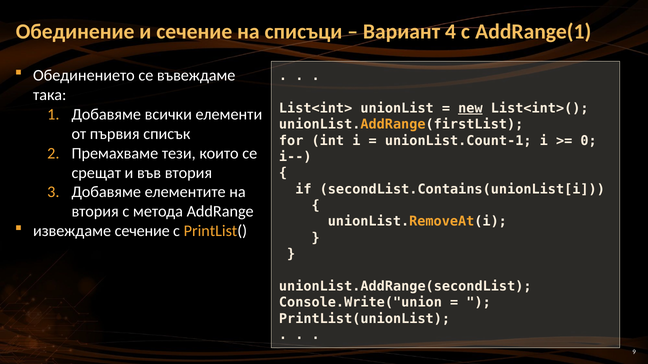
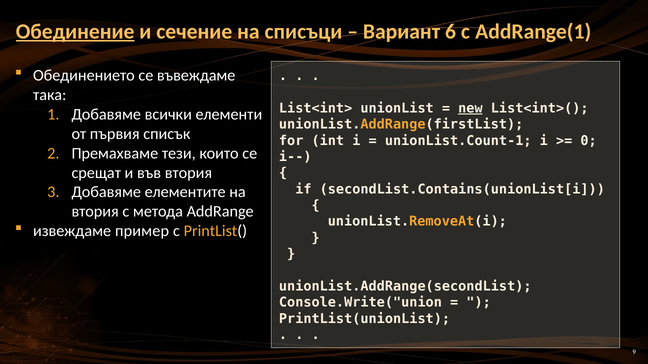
Обединение underline: none -> present
4: 4 -> 6
извеждаме сечение: сечение -> пример
